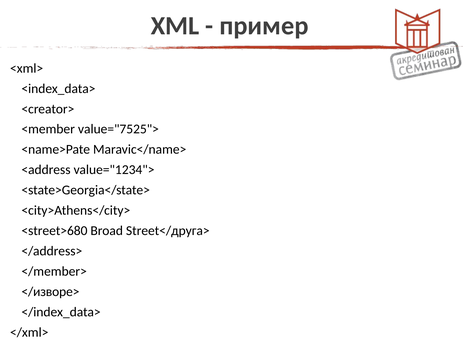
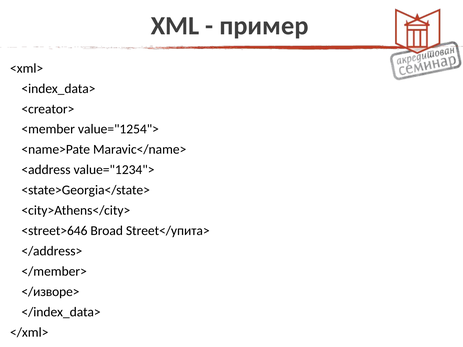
value="7525">: value="7525"> -> value="1254">
<street>680: <street>680 -> <street>646
Street</друга>: Street</друга> -> Street</упита>
